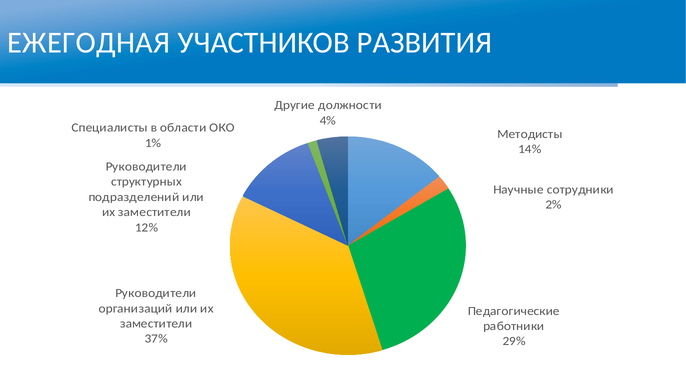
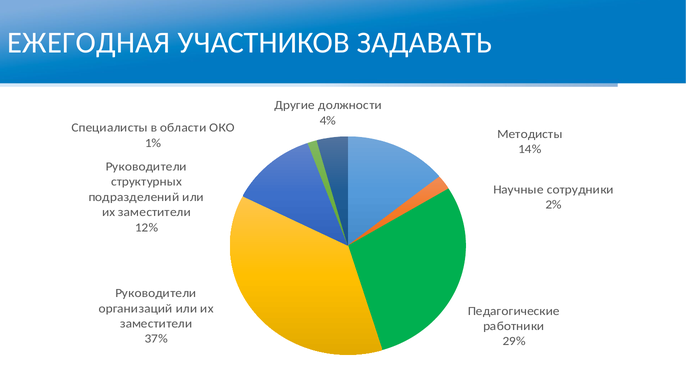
РАЗВИТИЯ: РАЗВИТИЯ -> ЗАДАВАТЬ
